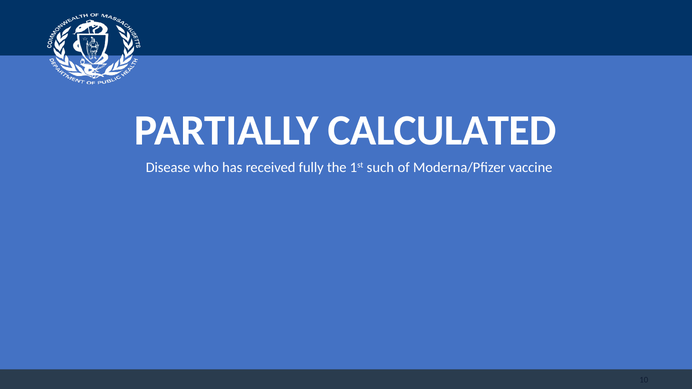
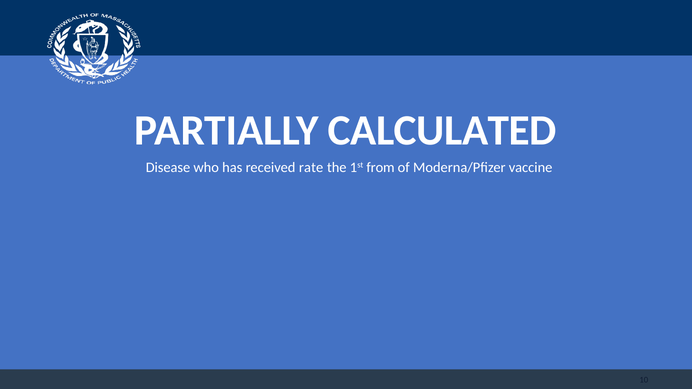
fully: fully -> rate
such: such -> from
